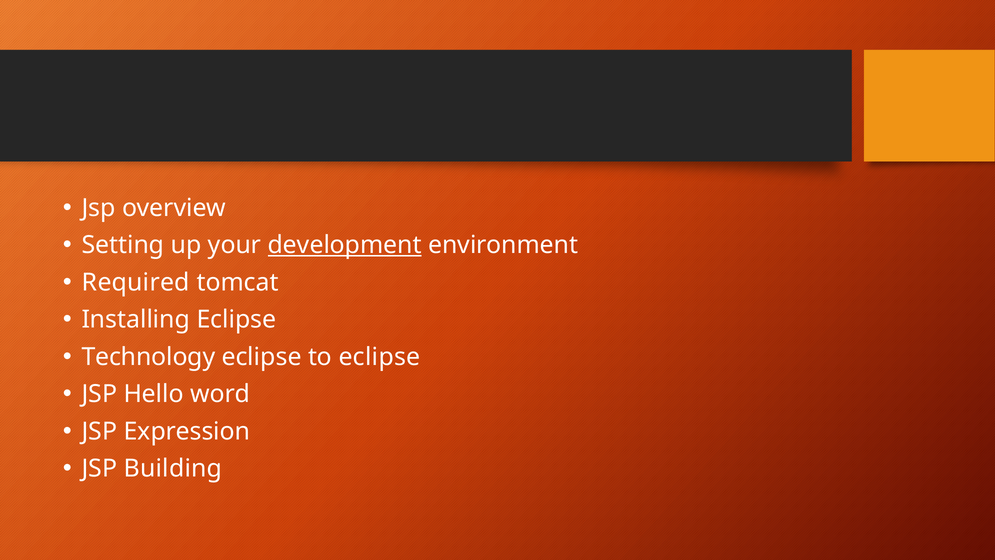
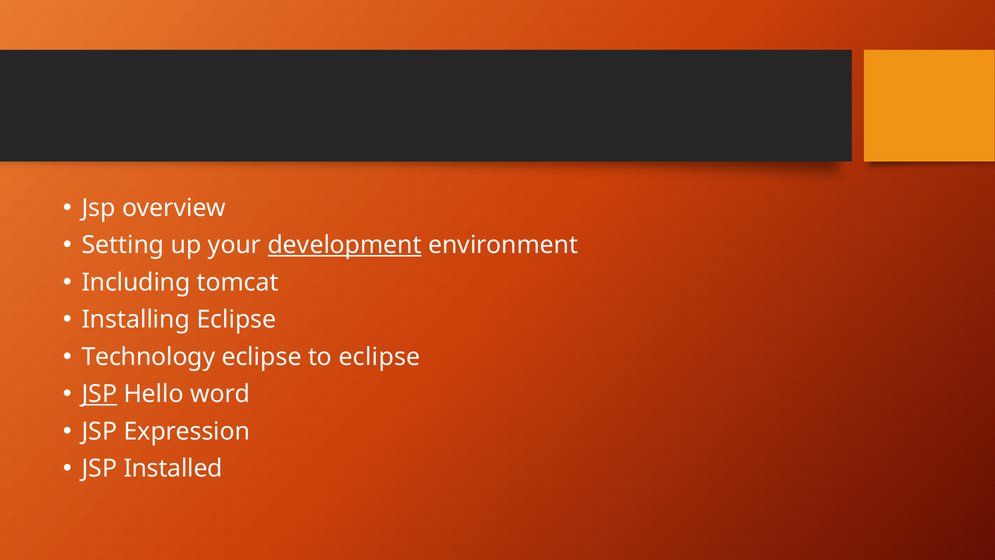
Required: Required -> Including
JSP at (99, 394) underline: none -> present
Building: Building -> Installed
